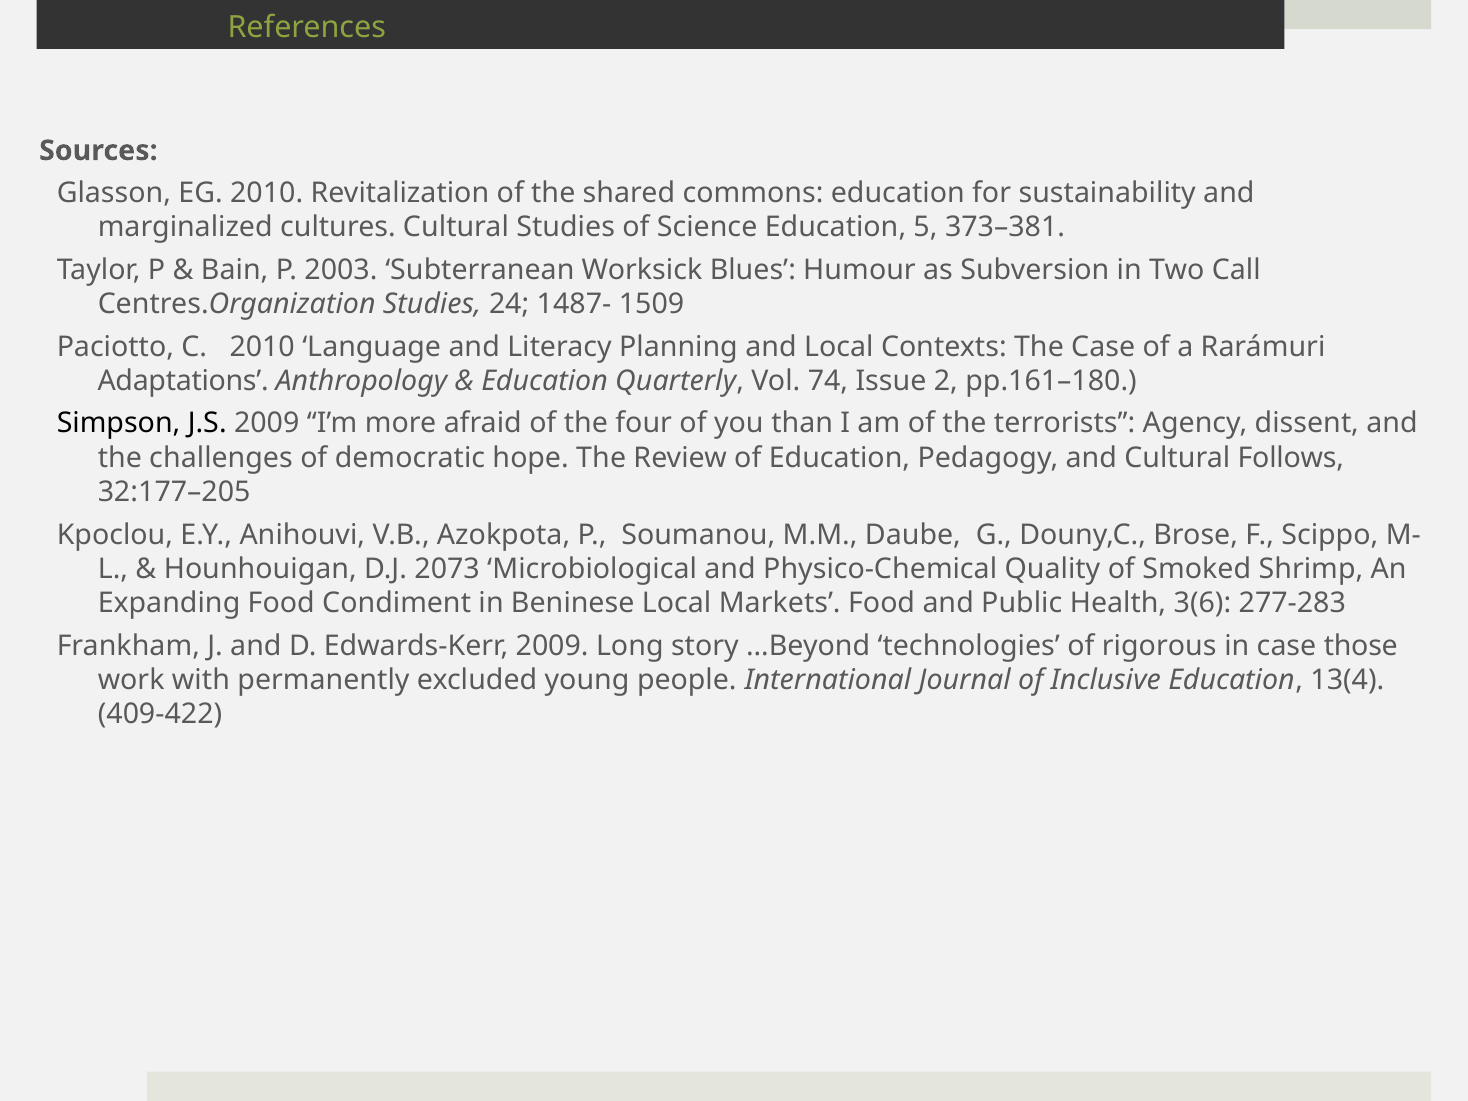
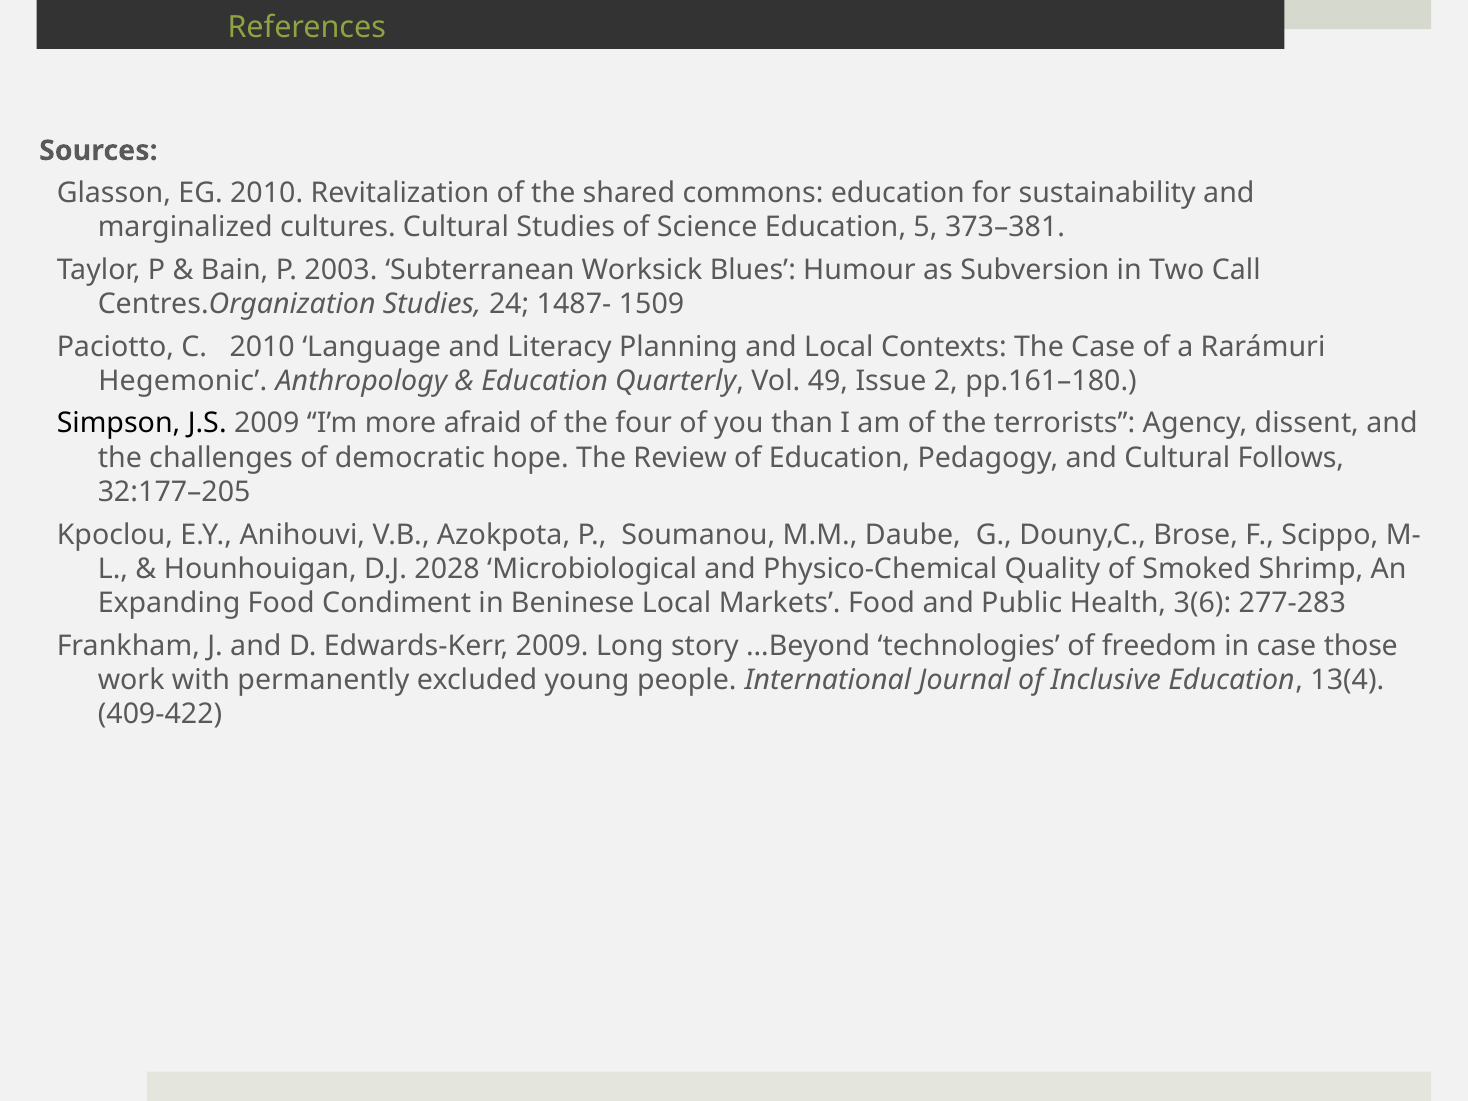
Adaptations: Adaptations -> Hegemonic
74: 74 -> 49
2073: 2073 -> 2028
rigorous: rigorous -> freedom
